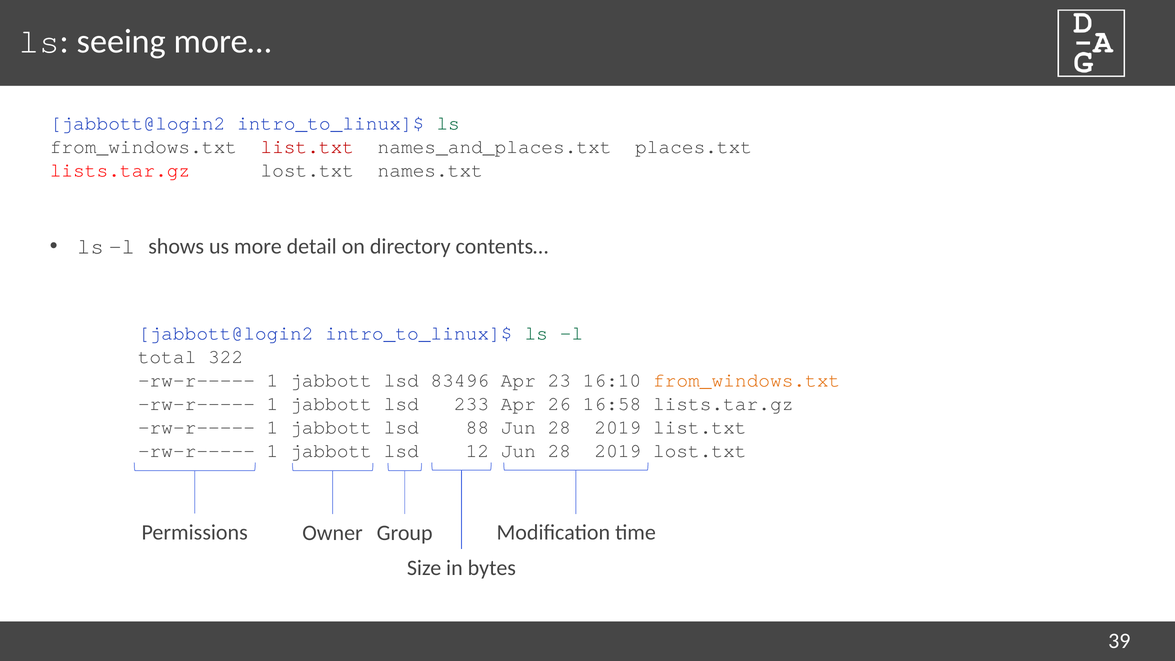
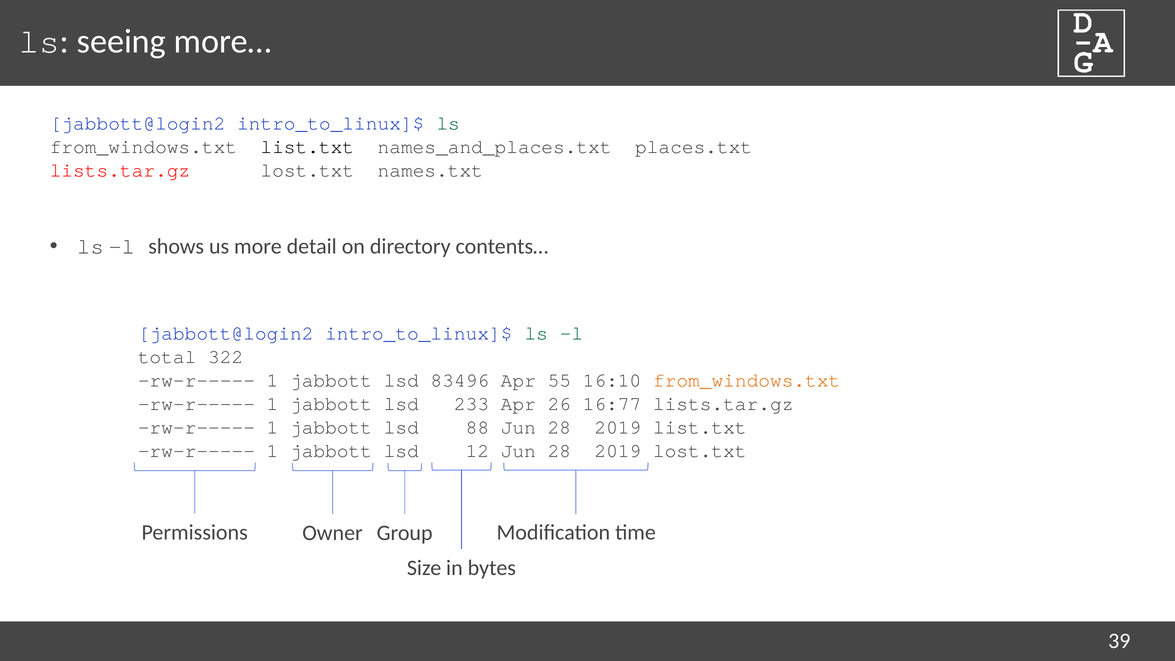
list.txt at (307, 147) colour: red -> black
23: 23 -> 55
16:58: 16:58 -> 16:77
